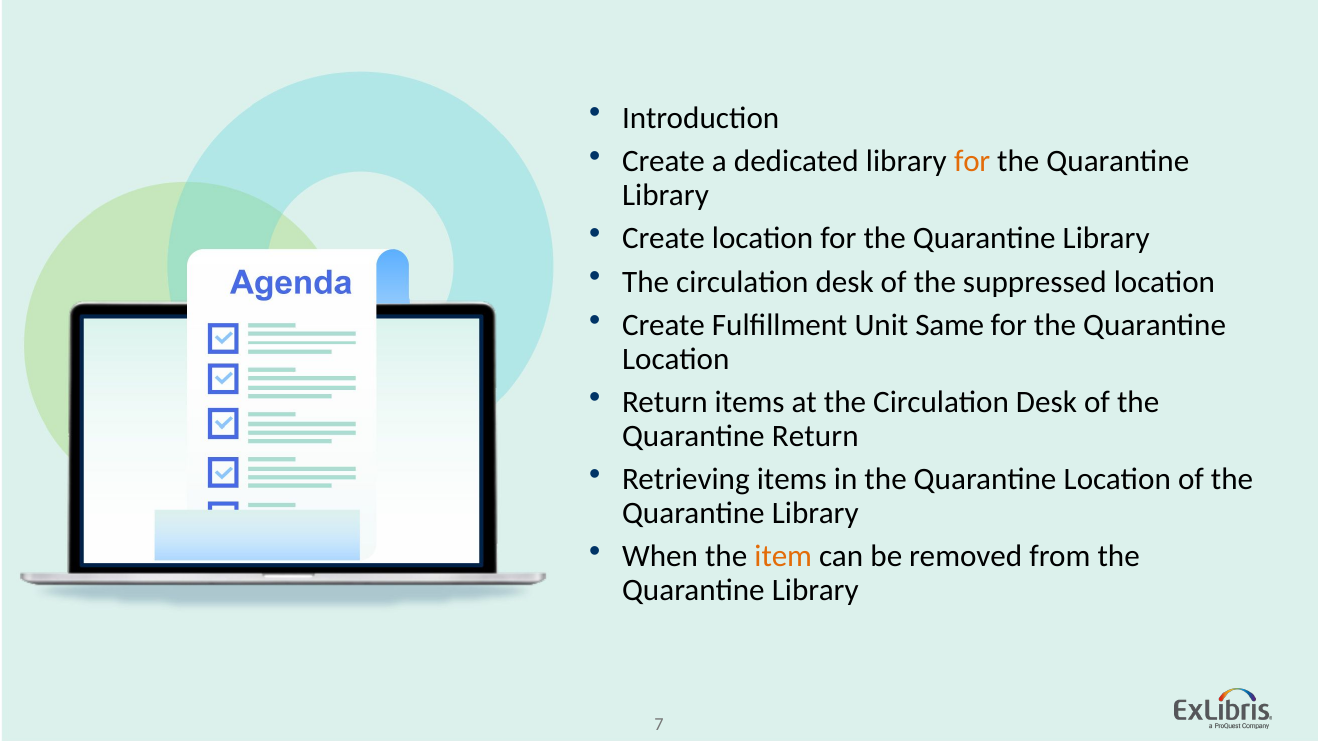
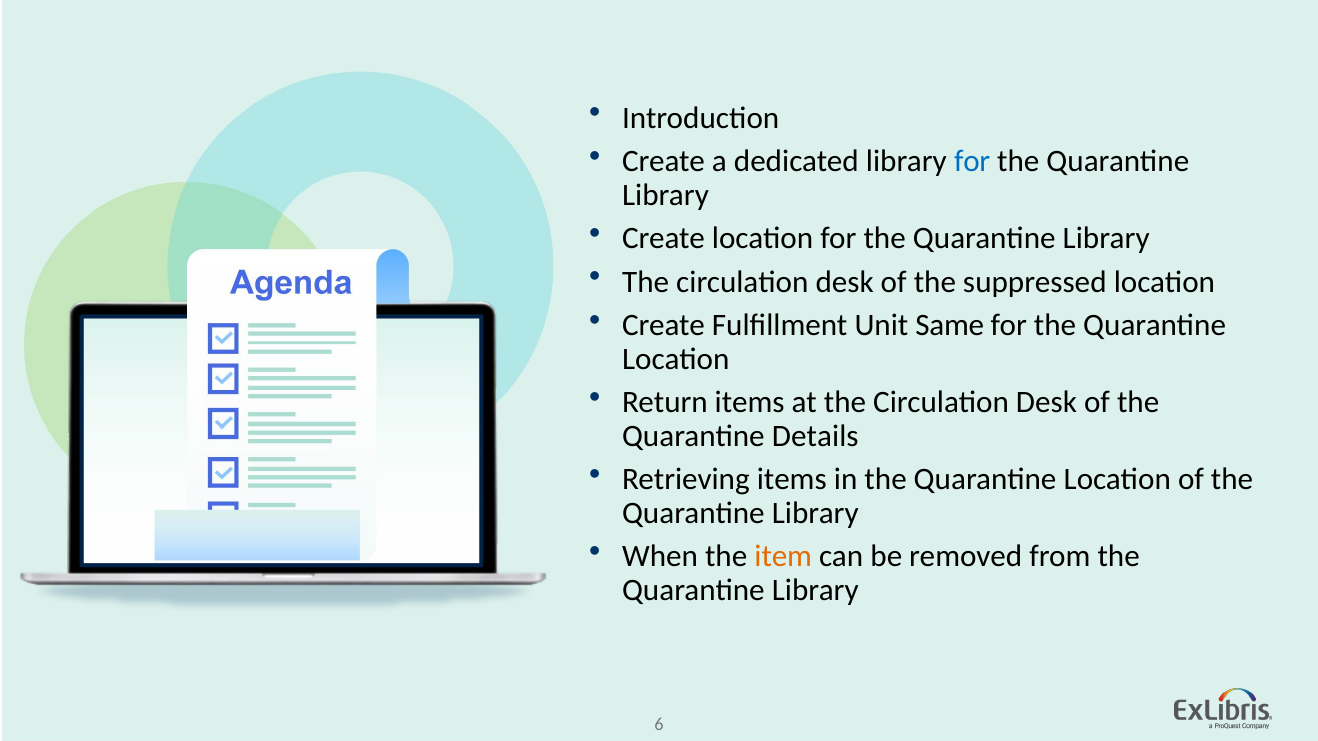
for at (972, 161) colour: orange -> blue
Quarantine Return: Return -> Details
7: 7 -> 6
